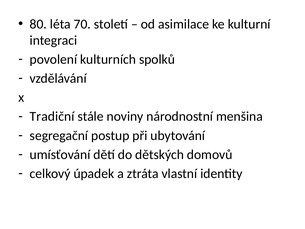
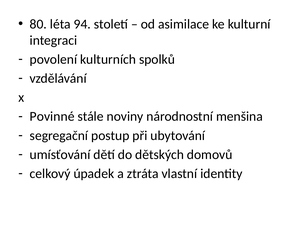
70: 70 -> 94
Tradiční: Tradiční -> Povinné
